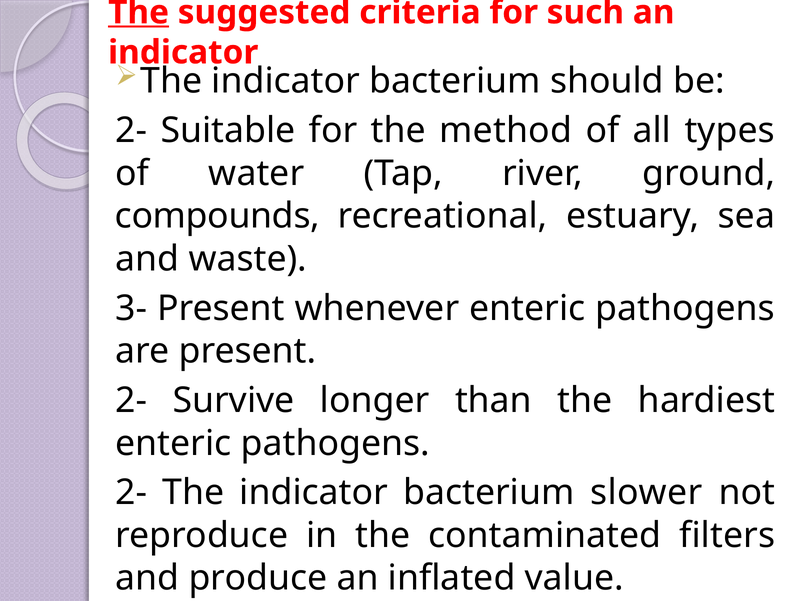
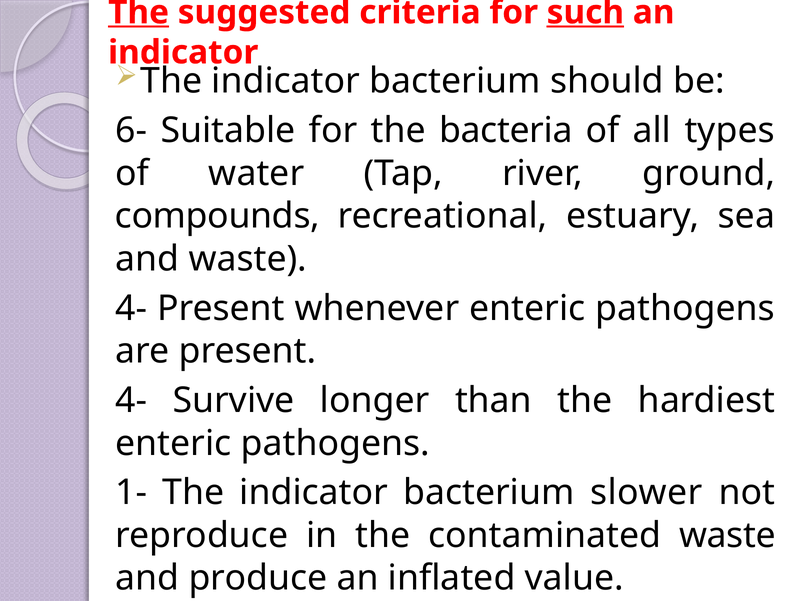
such underline: none -> present
2- at (131, 131): 2- -> 6-
method: method -> bacteria
3- at (131, 309): 3- -> 4-
2- at (131, 401): 2- -> 4-
2- at (131, 493): 2- -> 1-
contaminated filters: filters -> waste
